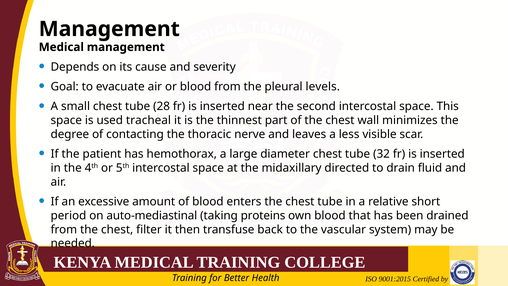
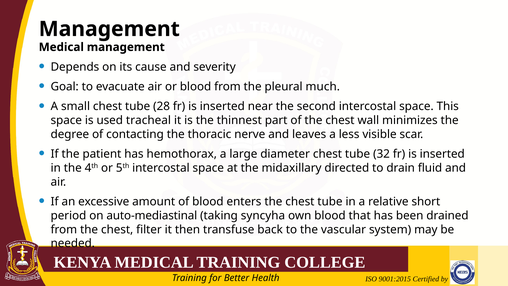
levels: levels -> much
proteins: proteins -> syncyha
